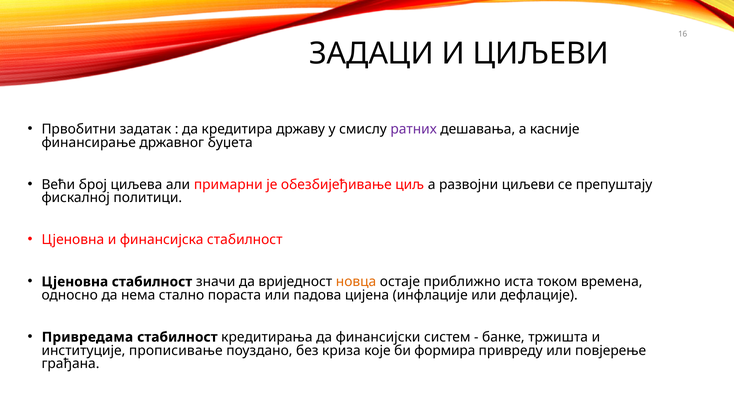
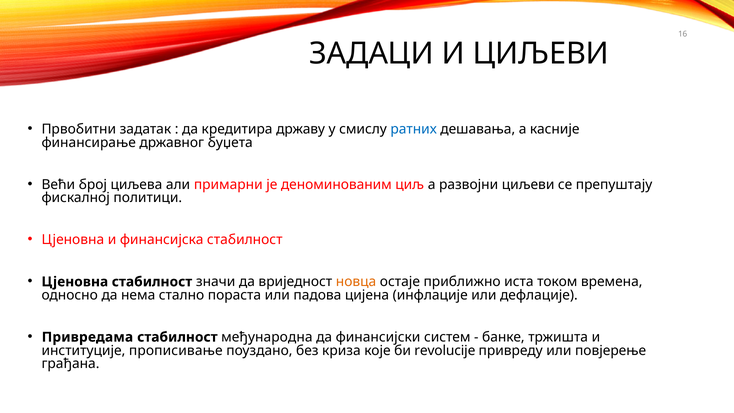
ратних colour: purple -> blue
обезбијеђивање: обезбијеђивање -> деноминованим
кредитирања: кредитирања -> међународна
формира: формира -> revolucije
